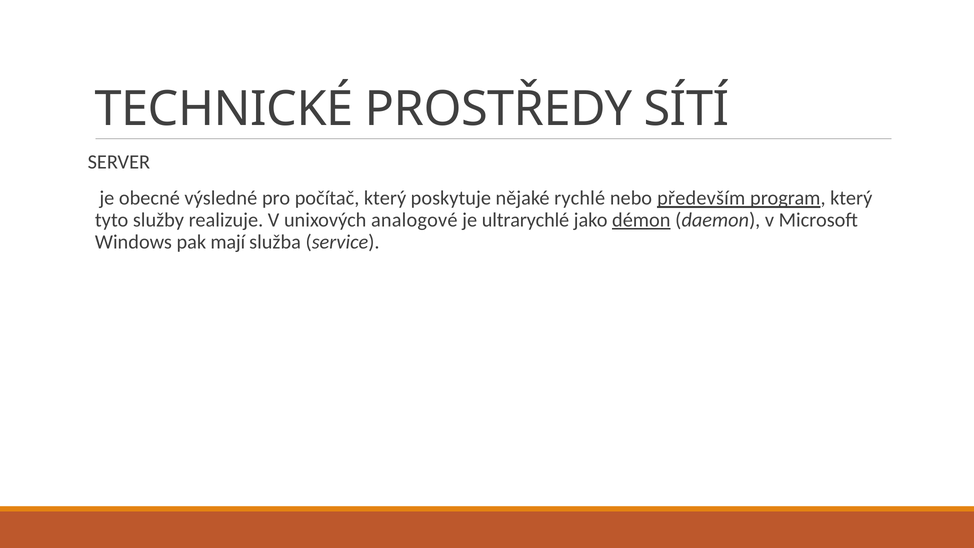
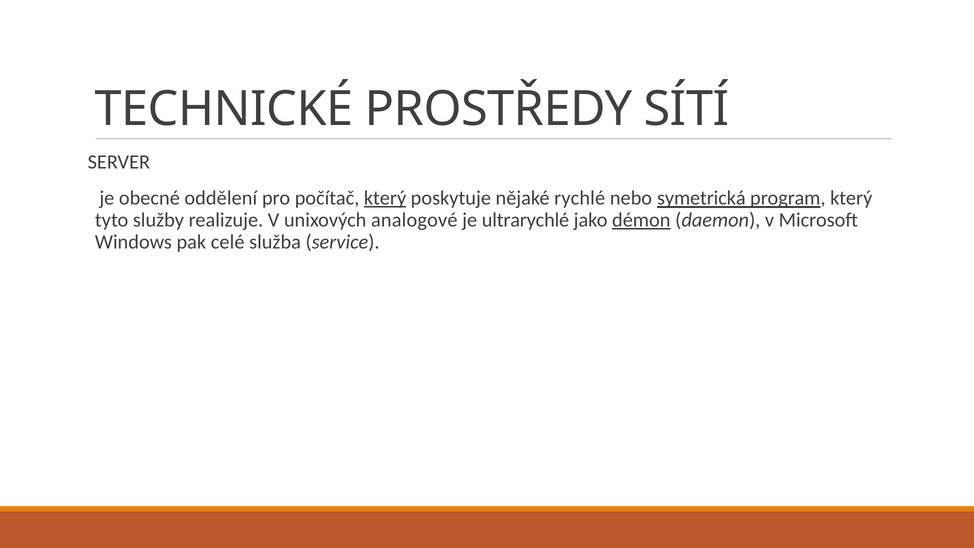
výsledné: výsledné -> oddělení
který at (385, 198) underline: none -> present
především: především -> symetrická
mají: mají -> celé
